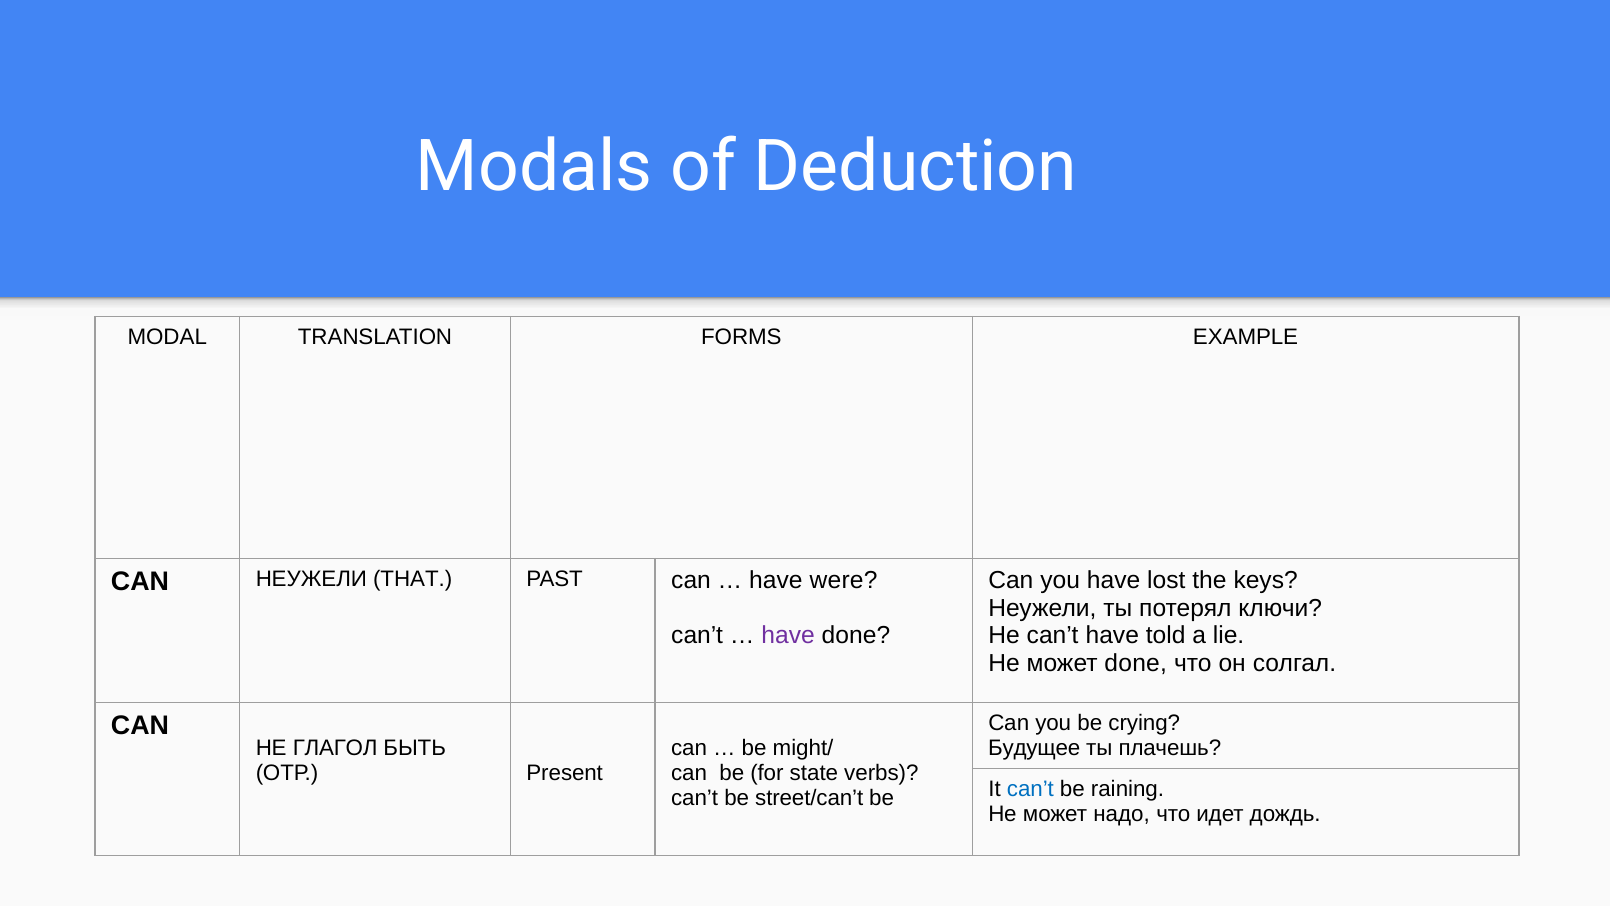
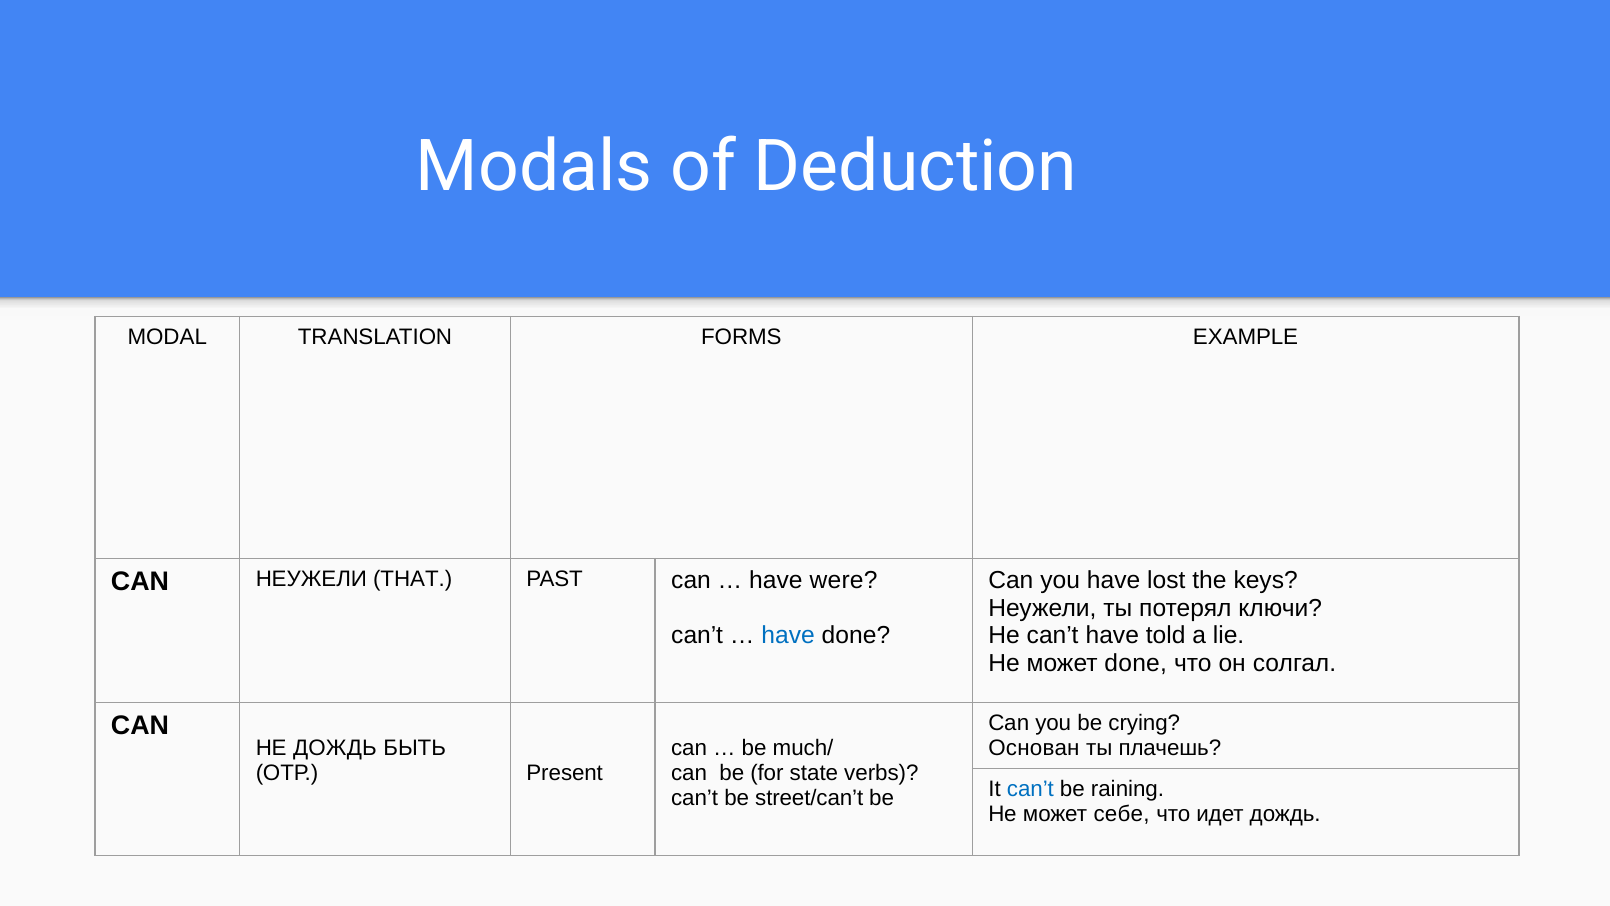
have at (788, 635) colour: purple -> blue
НЕ ГЛАГОЛ: ГЛАГОЛ -> ДОЖДЬ
might/: might/ -> much/
Будущее: Будущее -> Основан
надо: надо -> себе
